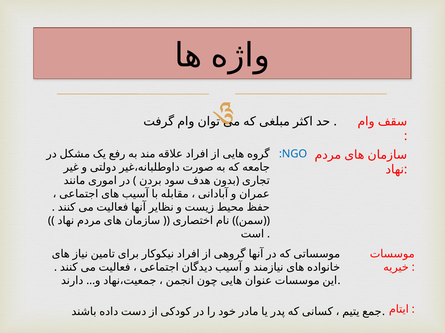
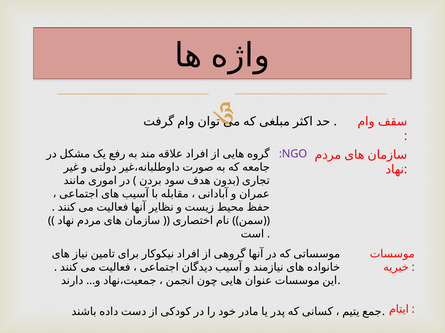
:NGO colour: blue -> purple
